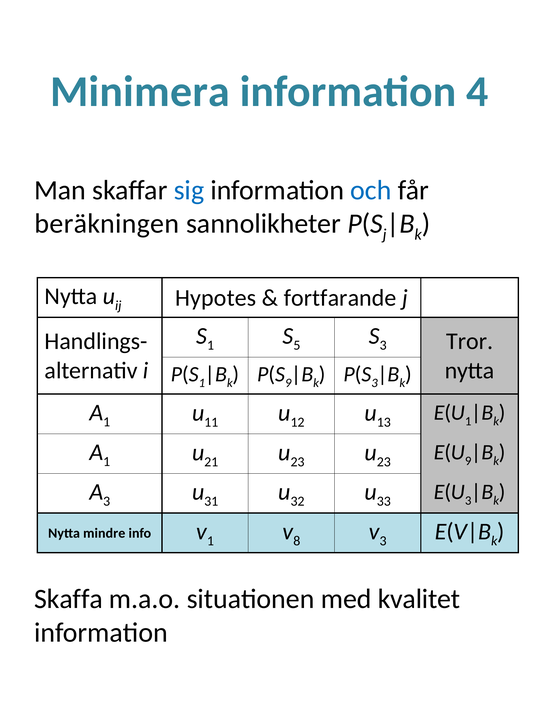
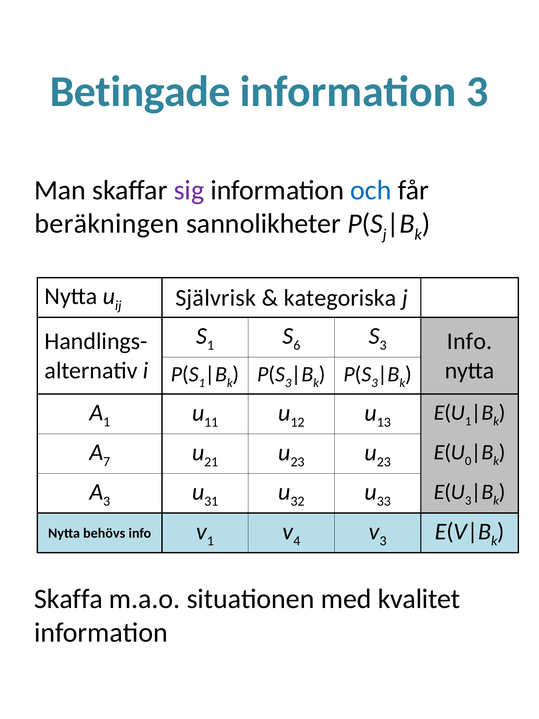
Minimera: Minimera -> Betingade
information 4: 4 -> 3
sig colour: blue -> purple
Hypotes: Hypotes -> Självrisk
fortfarande: fortfarande -> kategoriska
5: 5 -> 6
Tror at (470, 341): Tror -> Info
9 at (288, 383): 9 -> 3
1 at (107, 461): 1 -> 7
9 at (468, 461): 9 -> 0
mindre: mindre -> behövs
8: 8 -> 4
